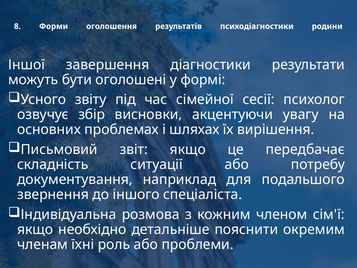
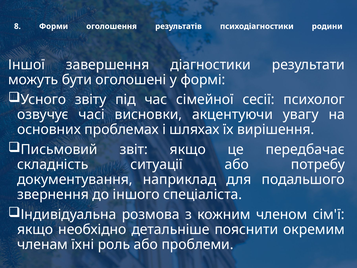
збір: збір -> часі
